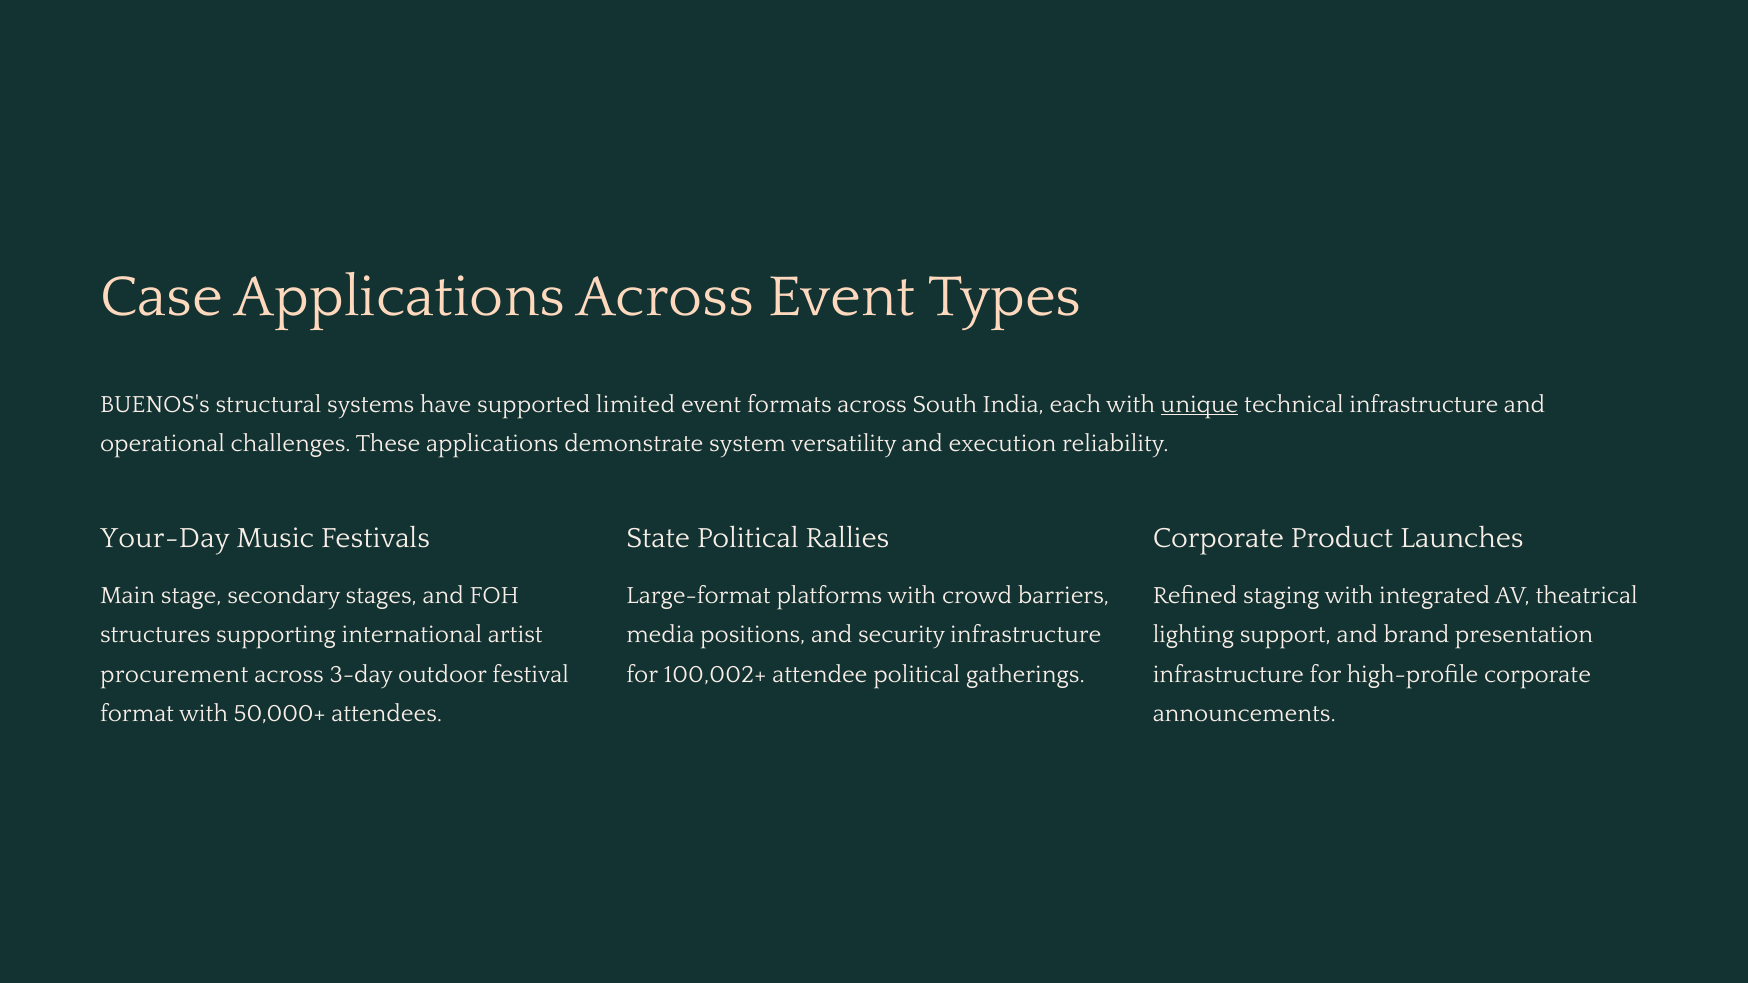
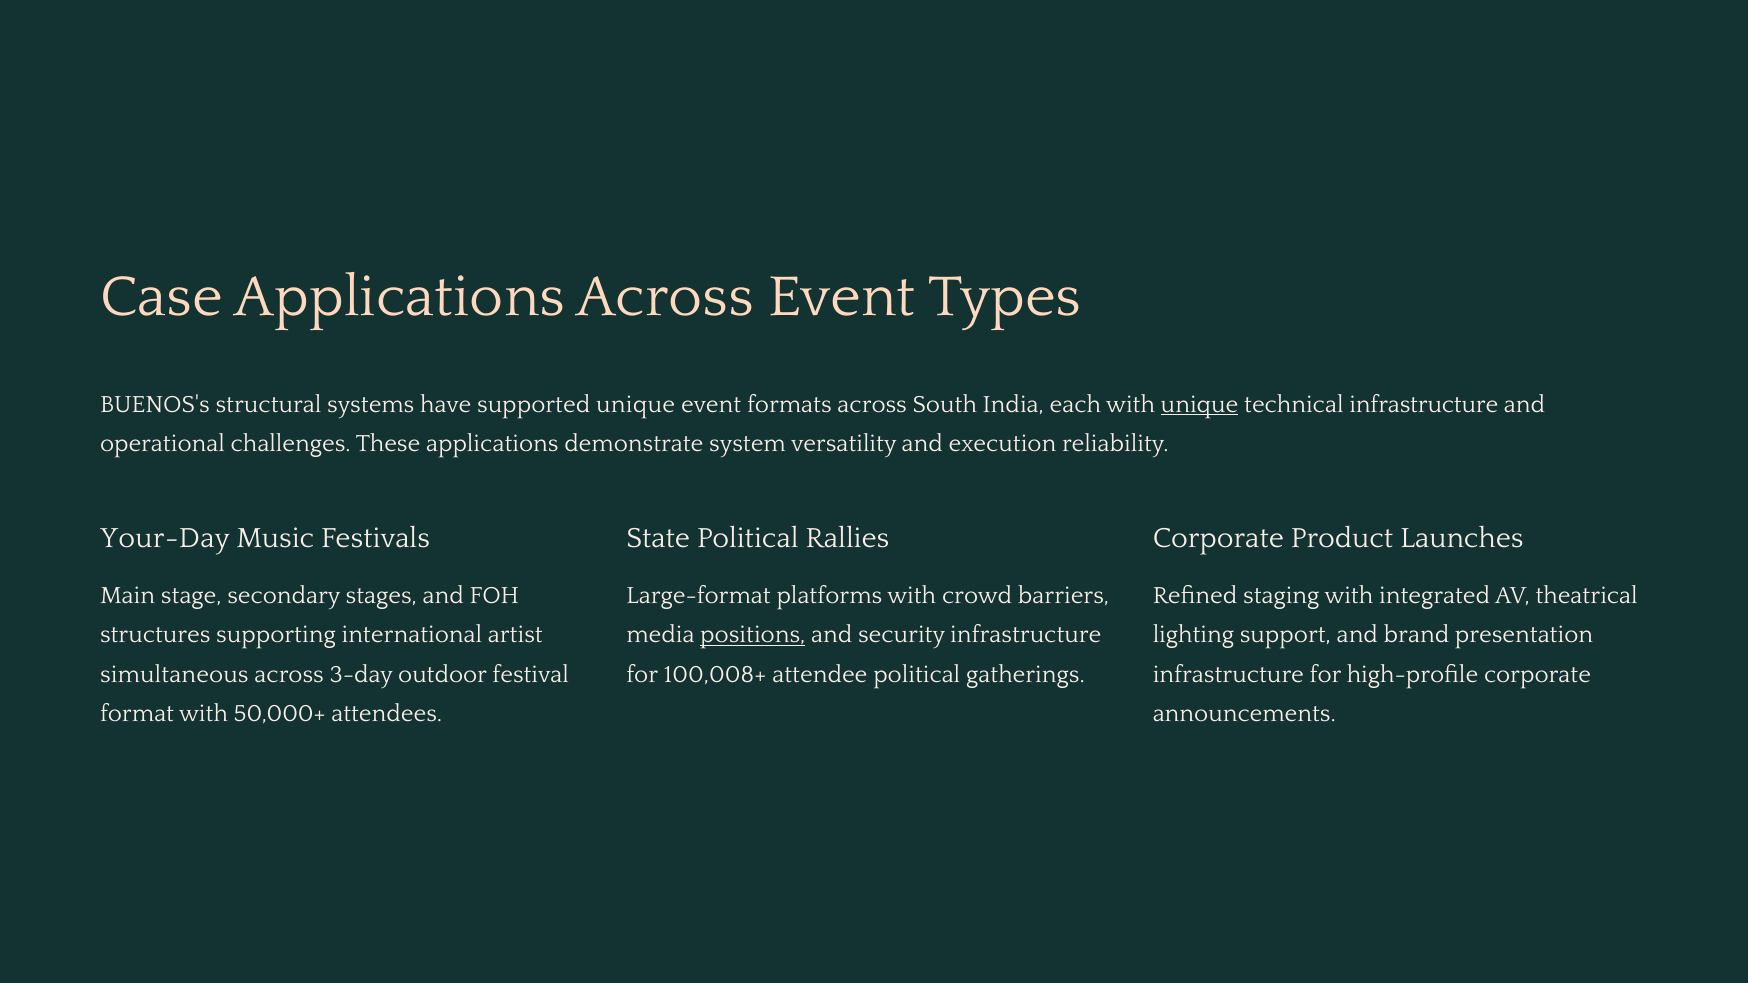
supported limited: limited -> unique
positions underline: none -> present
procurement: procurement -> simultaneous
100,002+: 100,002+ -> 100,008+
